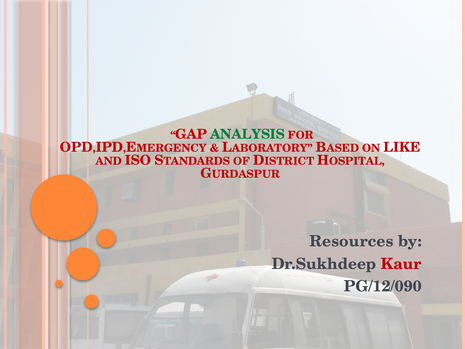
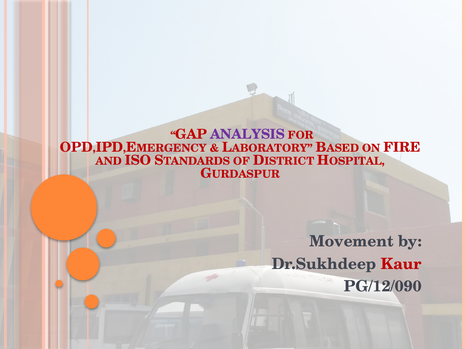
ANALYSIS colour: green -> purple
LIKE: LIKE -> FIRE
Resources: Resources -> Movement
